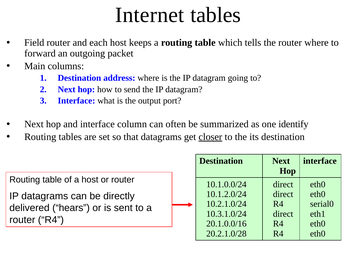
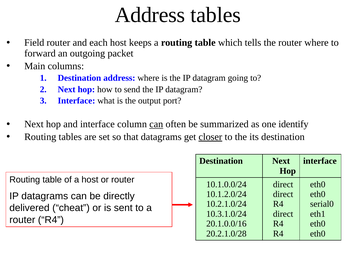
Internet at (150, 15): Internet -> Address
can at (156, 124) underline: none -> present
hears: hears -> cheat
